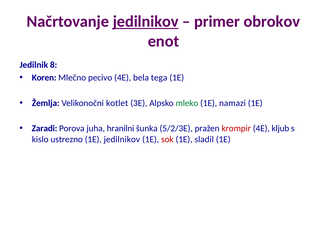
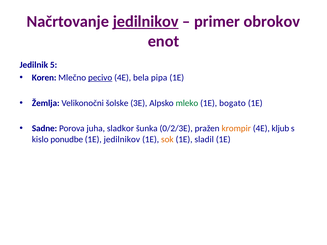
8: 8 -> 5
pecivo underline: none -> present
tega: tega -> pipa
kotlet: kotlet -> šolske
namazi: namazi -> bogato
Zaradi: Zaradi -> Sadne
hranilni: hranilni -> sladkor
5/2/3E: 5/2/3E -> 0/2/3E
krompir colour: red -> orange
ustrezno: ustrezno -> ponudbe
sok colour: red -> orange
